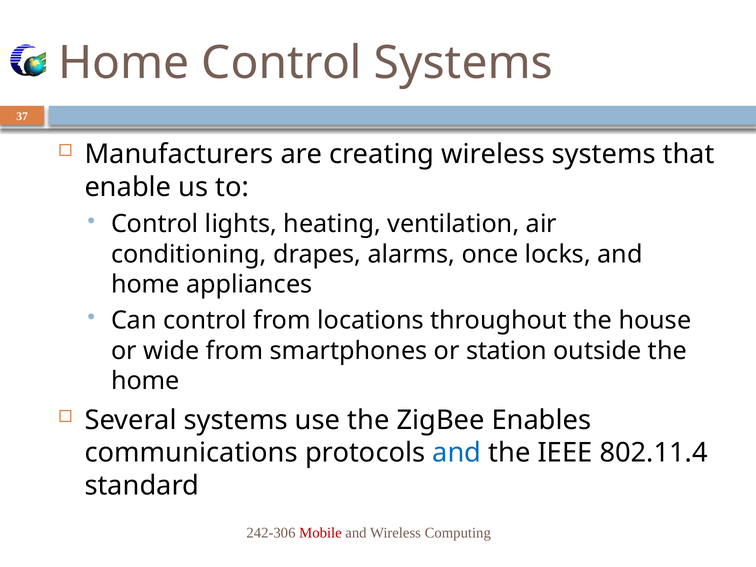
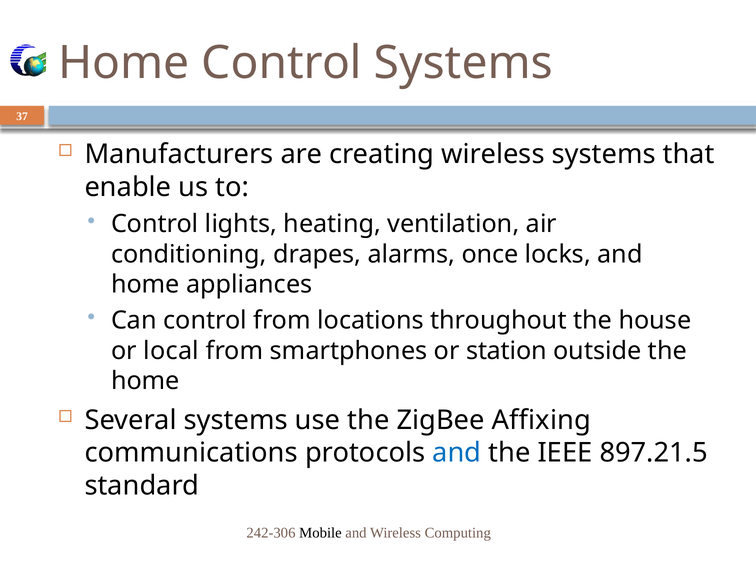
wide: wide -> local
Enables: Enables -> Affixing
802.11.4: 802.11.4 -> 897.21.5
Mobile colour: red -> black
